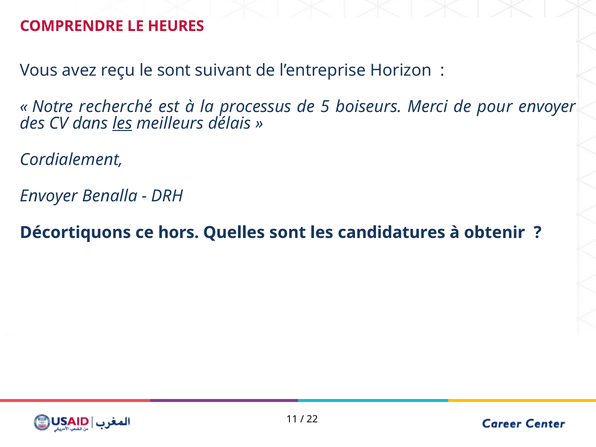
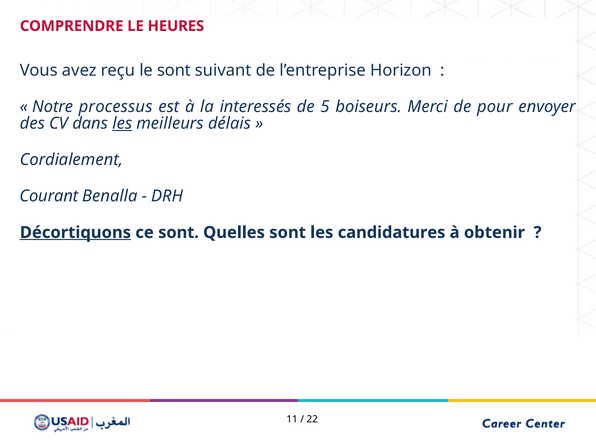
recherché: recherché -> processus
processus: processus -> interessés
Envoyer at (49, 196): Envoyer -> Courant
Décortiquons underline: none -> present
ce hors: hors -> sont
